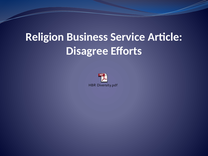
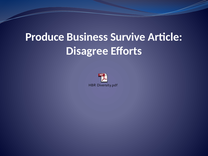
Religion: Religion -> Produce
Service: Service -> Survive
